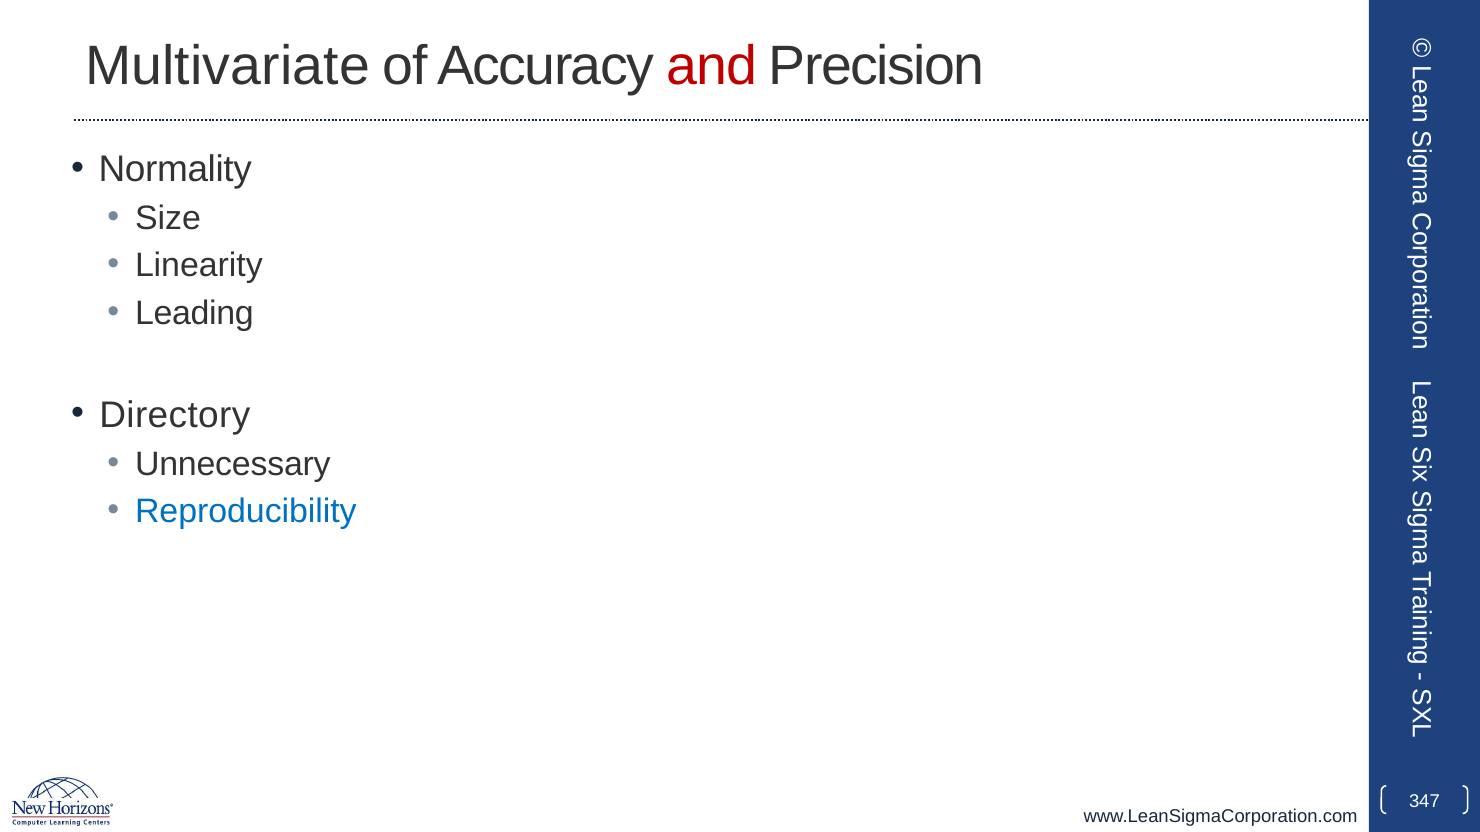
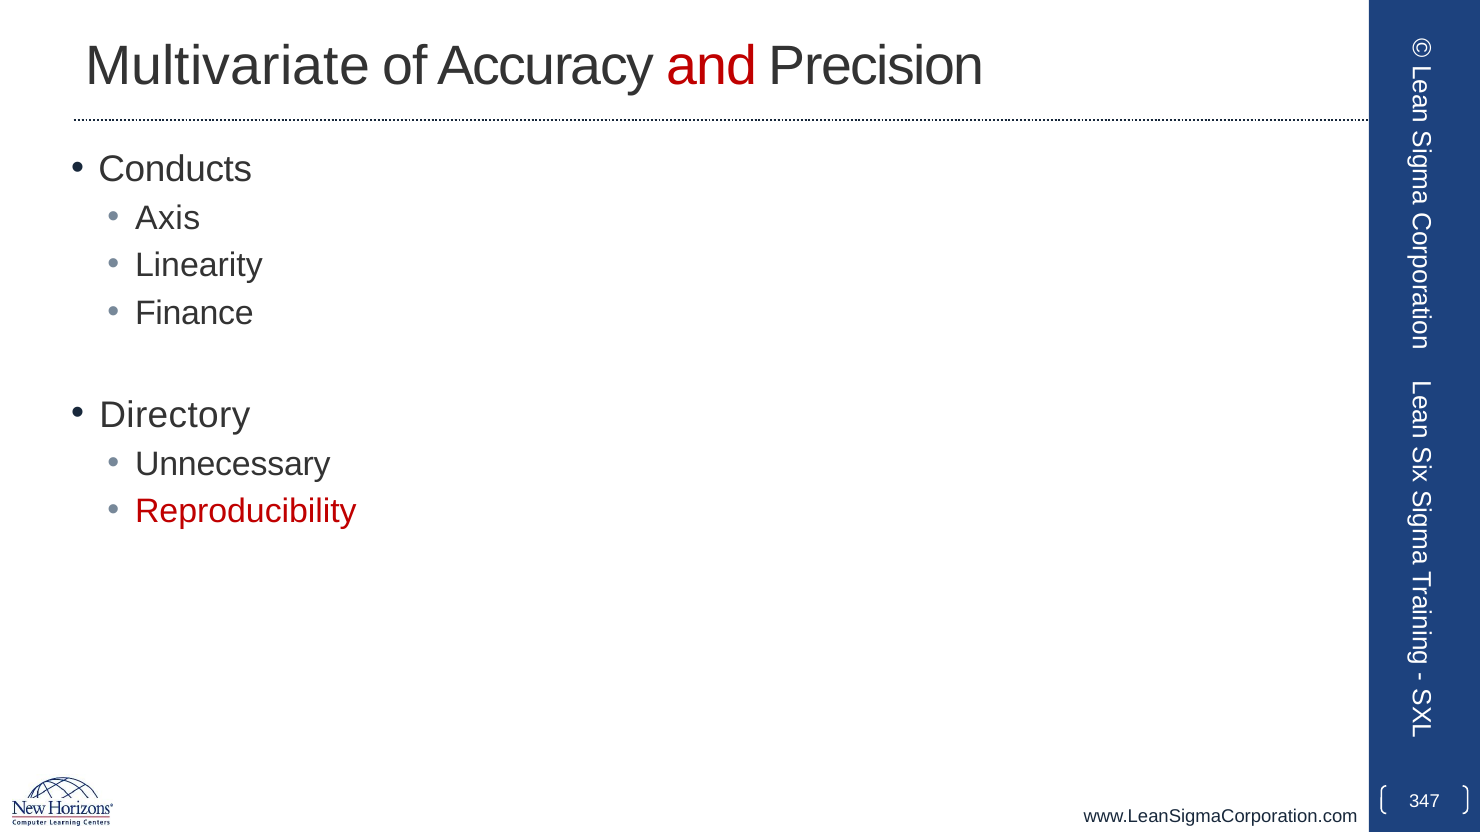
Normality: Normality -> Conducts
Size: Size -> Axis
Leading: Leading -> Finance
Reproducibility colour: blue -> red
